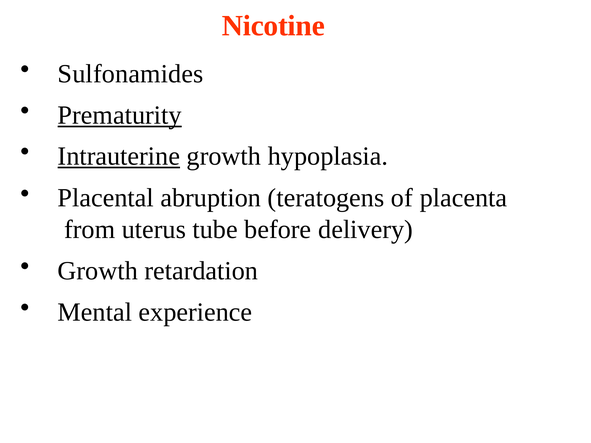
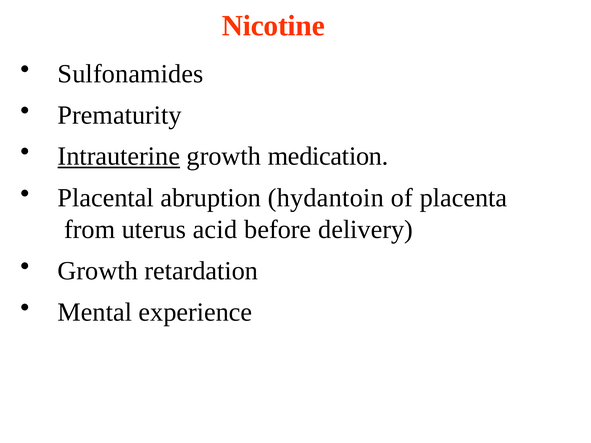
Prematurity underline: present -> none
hypoplasia: hypoplasia -> medication
teratogens: teratogens -> hydantoin
tube: tube -> acid
